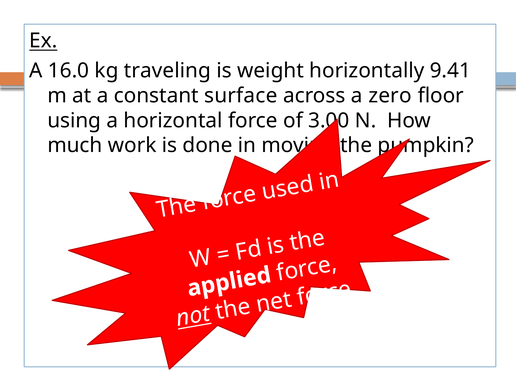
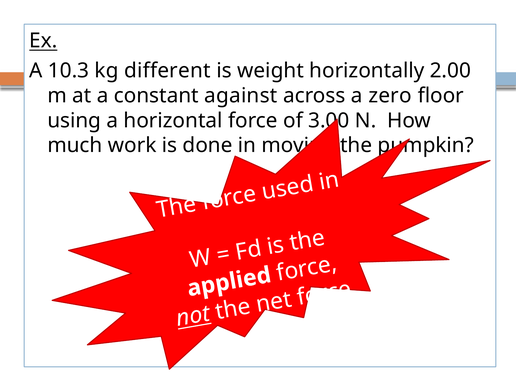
16.0: 16.0 -> 10.3
traveling: traveling -> different
9.41: 9.41 -> 2.00
surface: surface -> against
